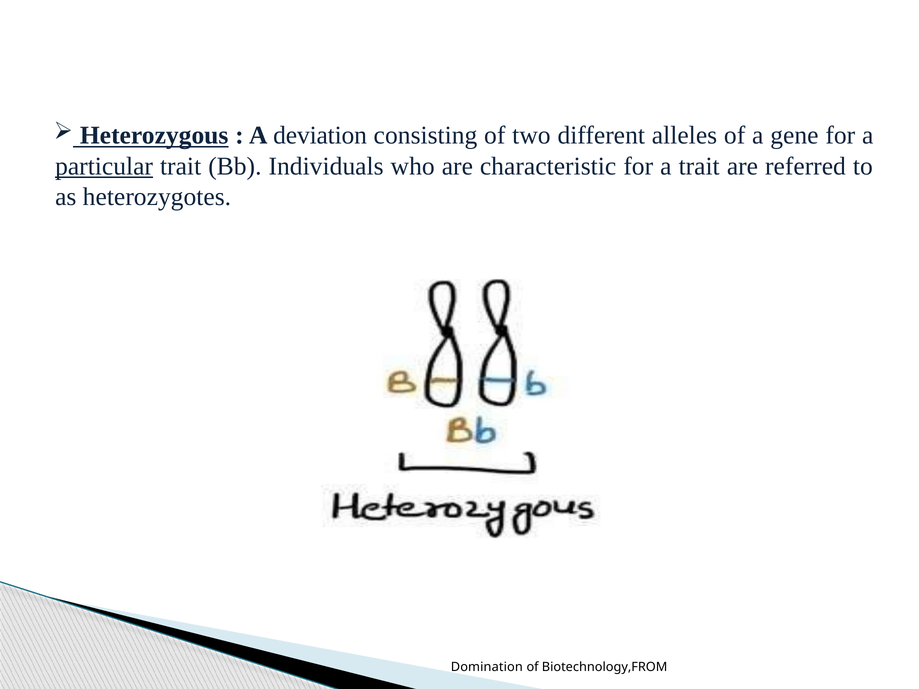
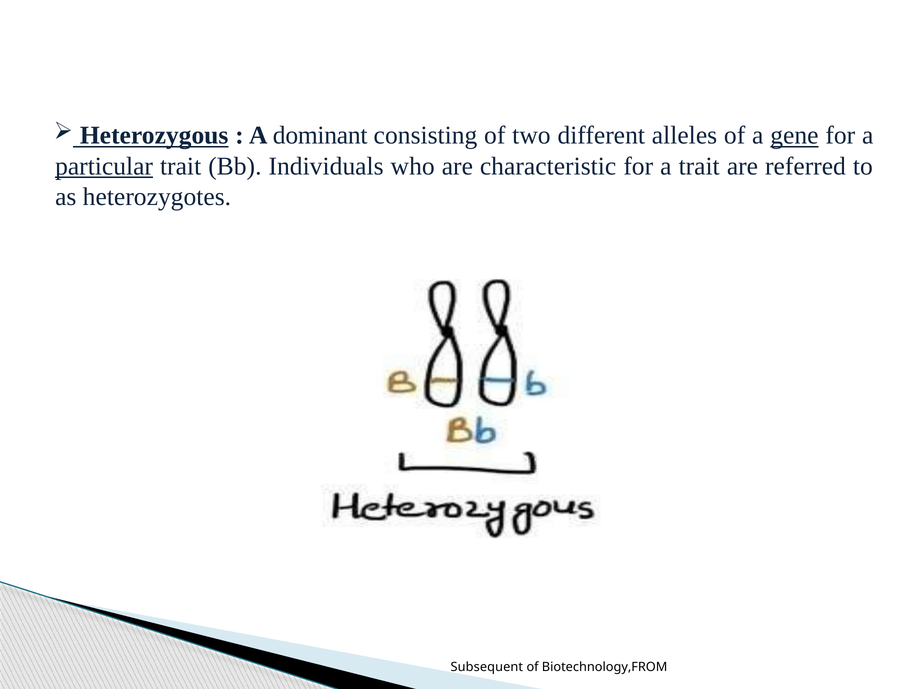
deviation: deviation -> dominant
gene underline: none -> present
Domination: Domination -> Subsequent
